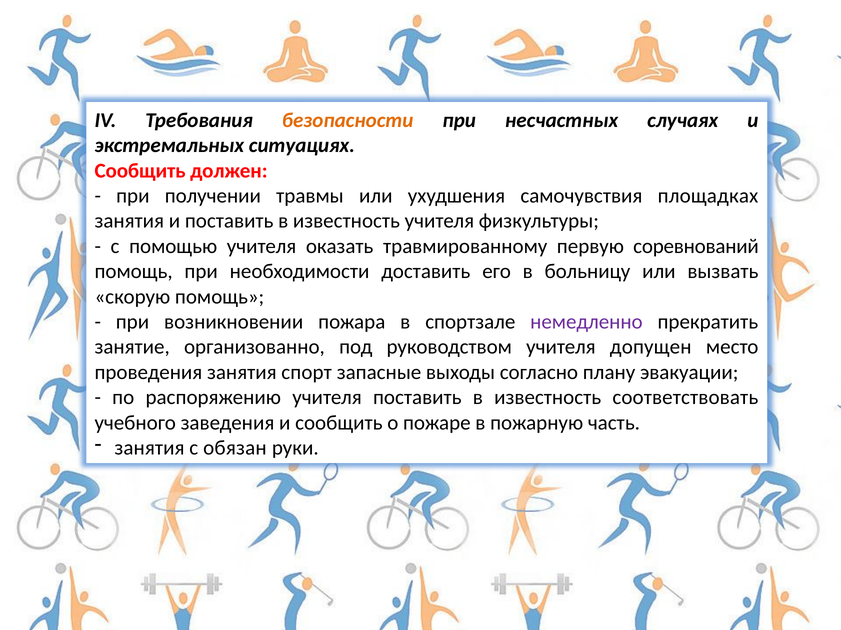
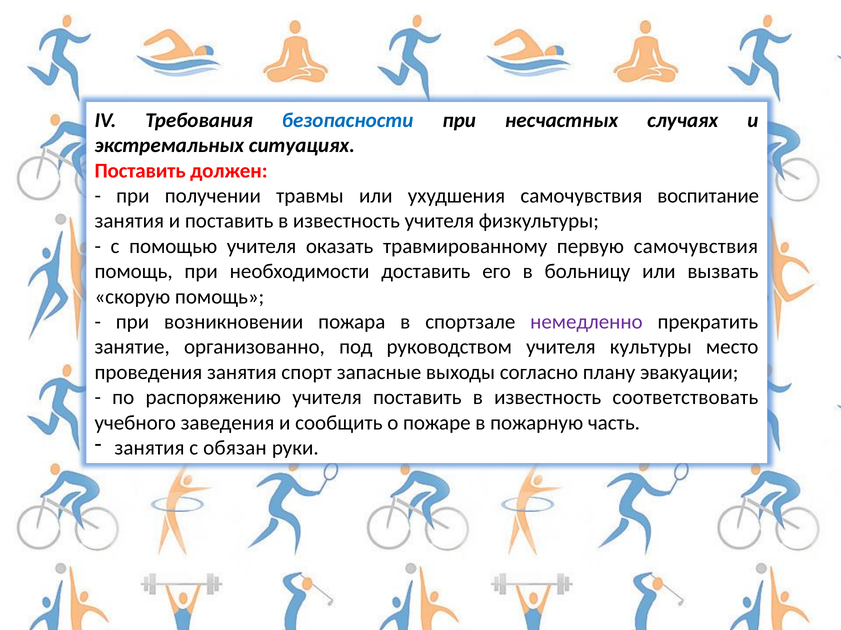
безопасности colour: orange -> blue
Сообщить at (140, 171): Сообщить -> Поставить
площадках: площадках -> воспитание
первую соревнований: соревнований -> самочувствия
допущен: допущен -> культуры
